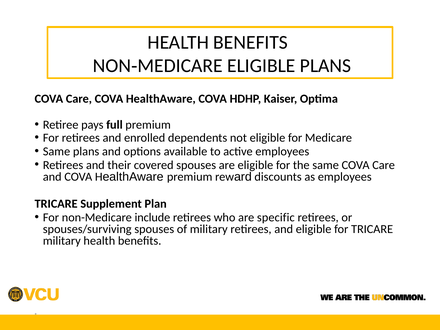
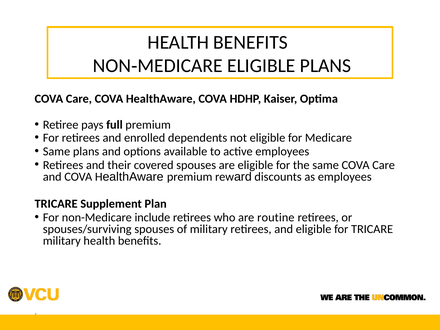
specific: specific -> routine
